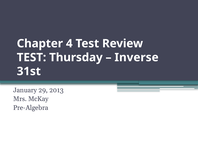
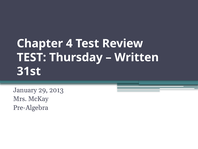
Inverse: Inverse -> Written
